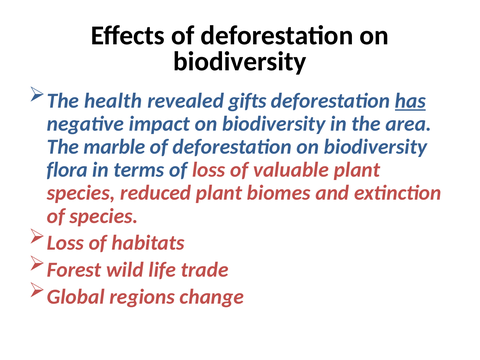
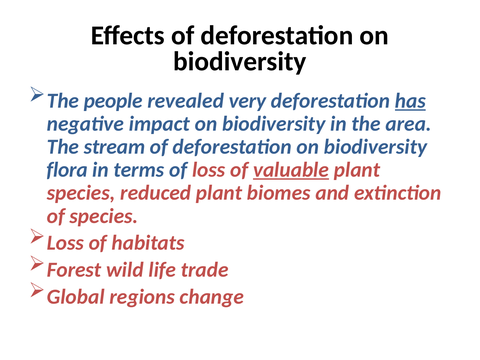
health: health -> people
gifts: gifts -> very
marble: marble -> stream
valuable underline: none -> present
